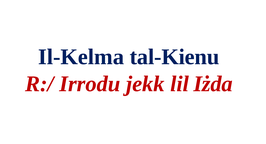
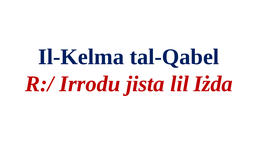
tal-Kienu: tal-Kienu -> tal-Qabel
jekk: jekk -> jista
